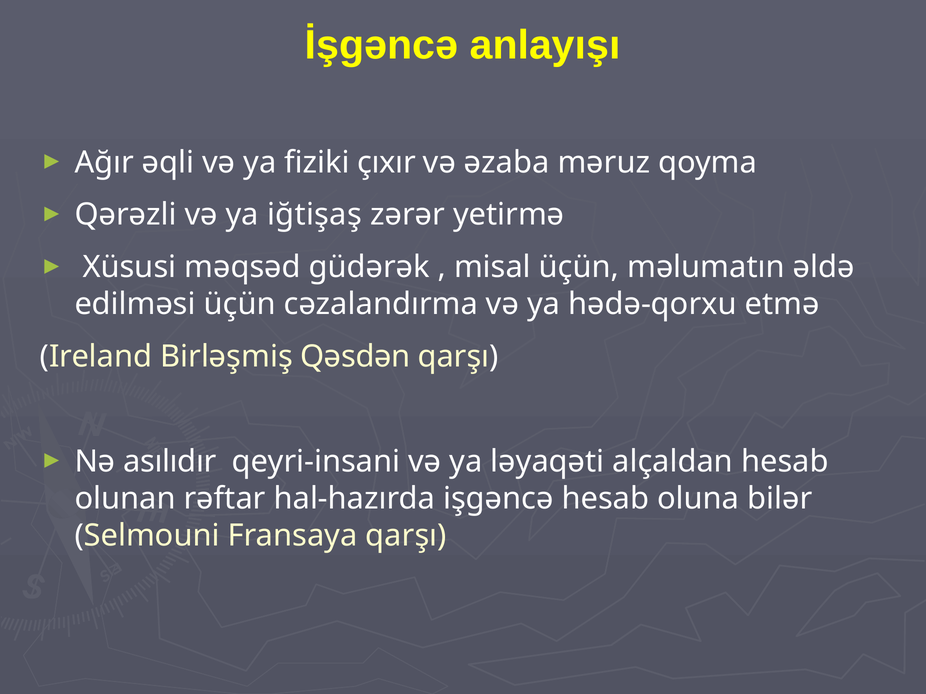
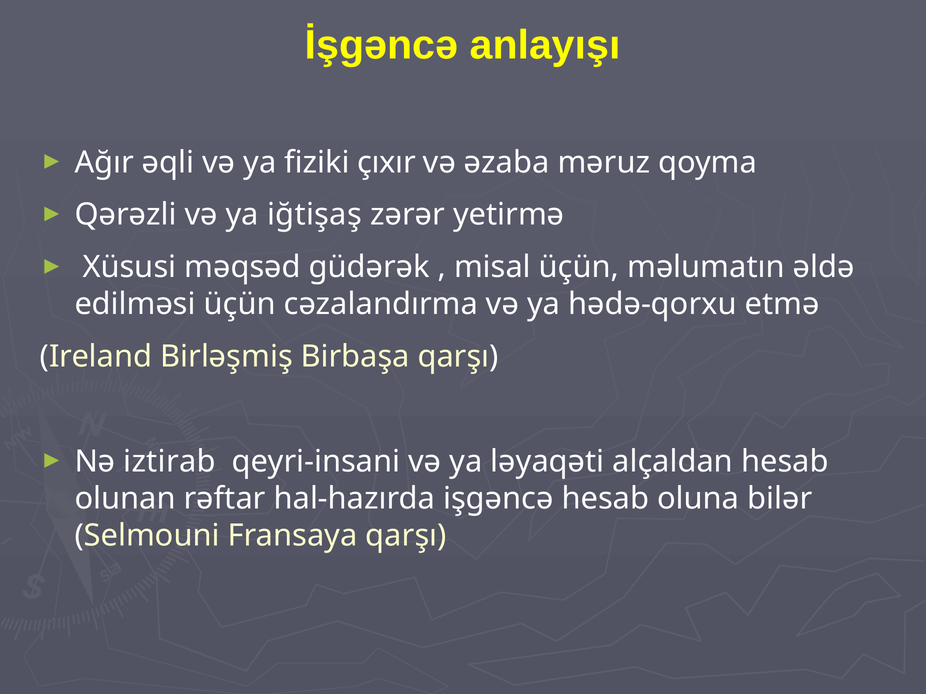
Qəsdən: Qəsdən -> Birbaşa
asılıdır: asılıdır -> iztirab
